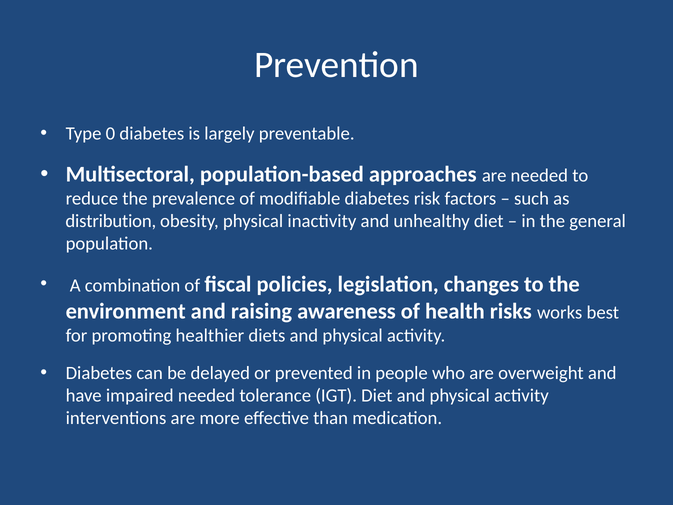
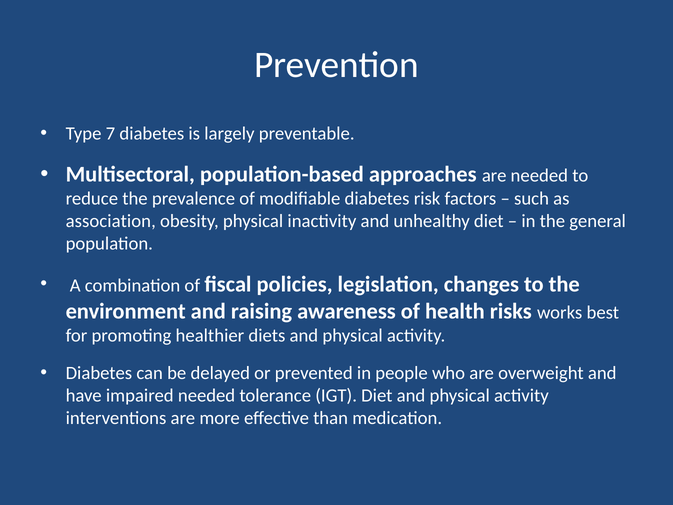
0: 0 -> 7
distribution: distribution -> association
